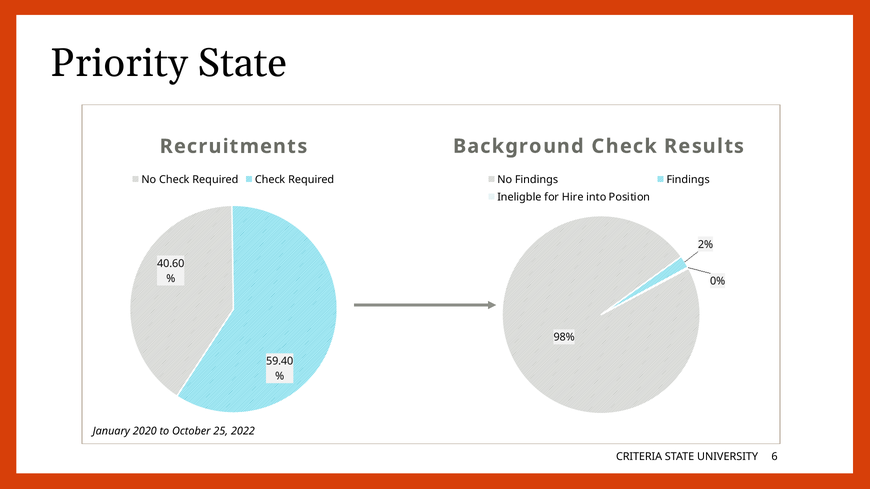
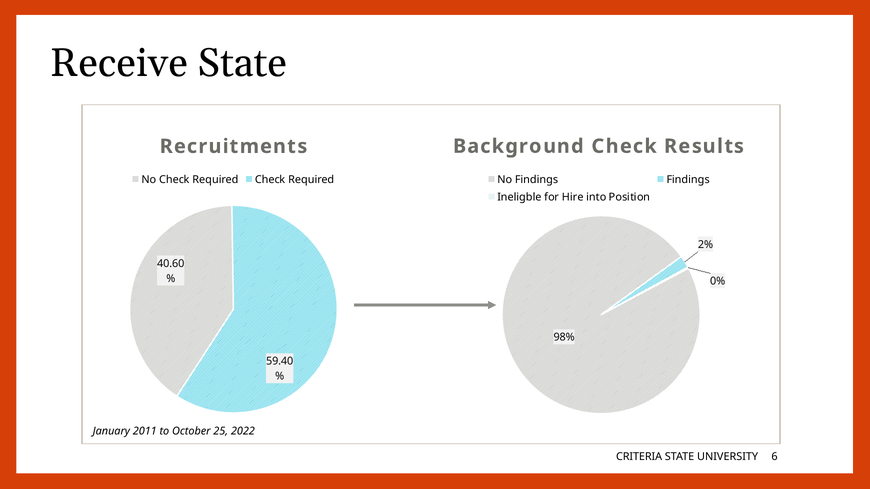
Priority: Priority -> Receive
2020: 2020 -> 2011
